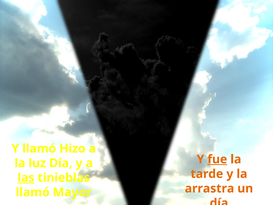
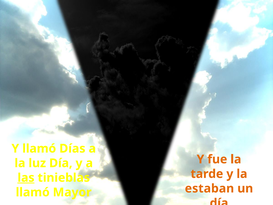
Hizo: Hizo -> Días
fue underline: present -> none
arrastra: arrastra -> estaban
